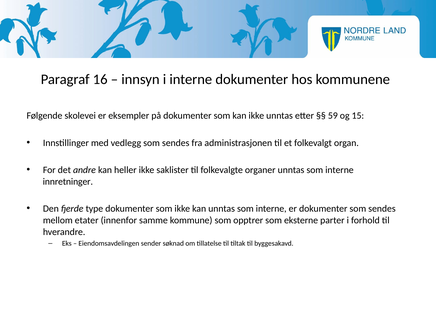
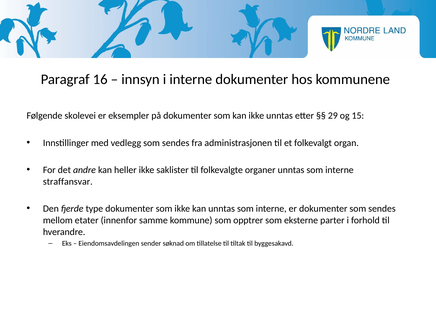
59: 59 -> 29
innretninger: innretninger -> straffansvar
